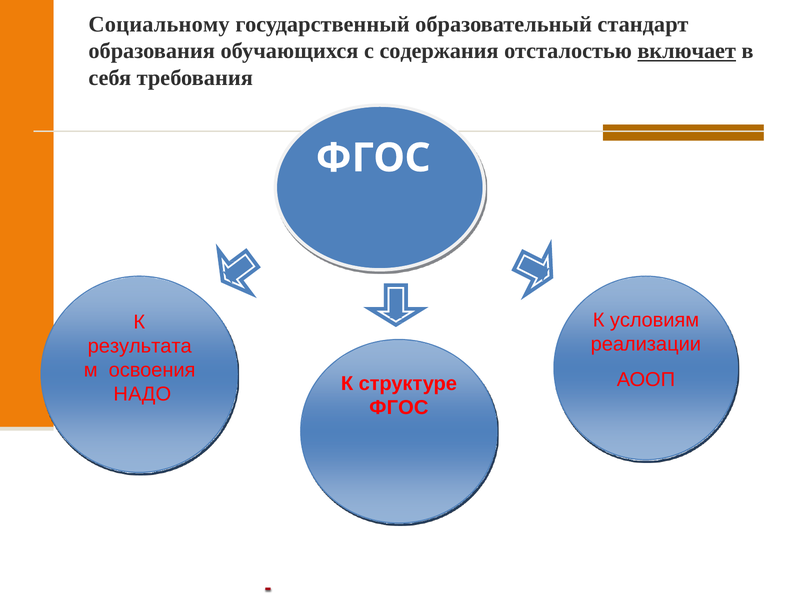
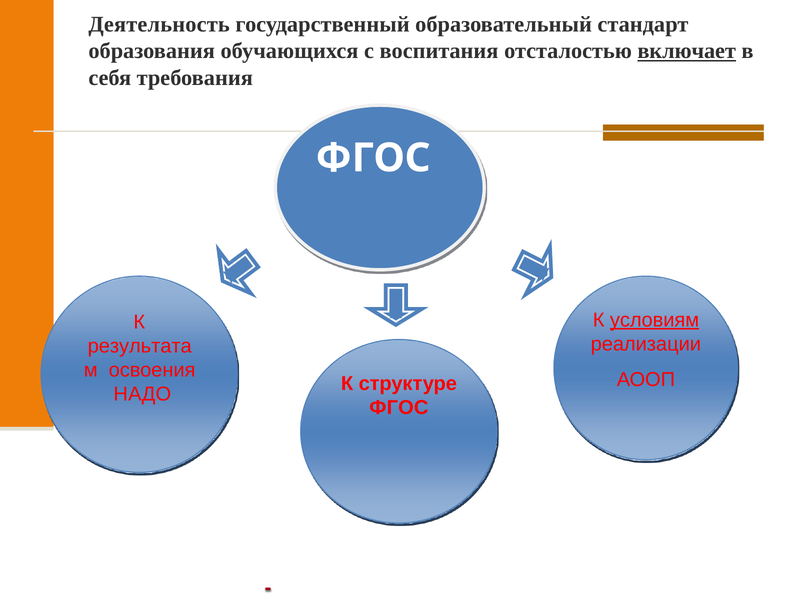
Социальному: Социальному -> Деятельность
содержания: содержания -> воспитания
условиям underline: none -> present
